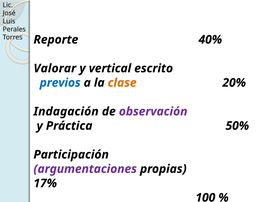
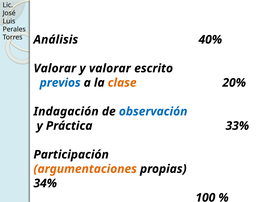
Reporte: Reporte -> Análisis
y vertical: vertical -> valorar
observación colour: purple -> blue
50%: 50% -> 33%
argumentaciones colour: purple -> orange
17%: 17% -> 34%
